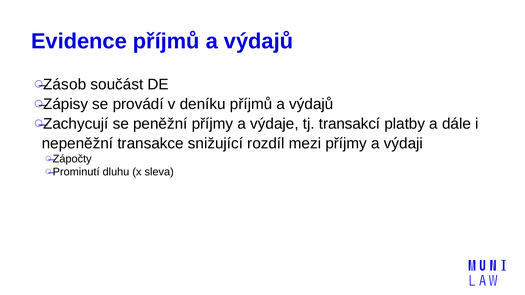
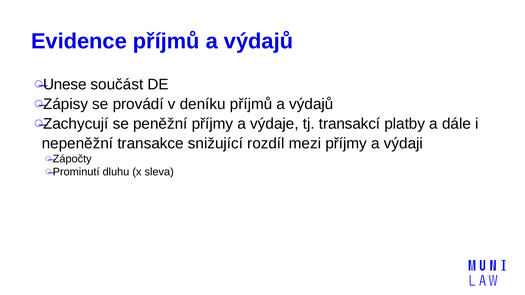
Zásob: Zásob -> Unese
